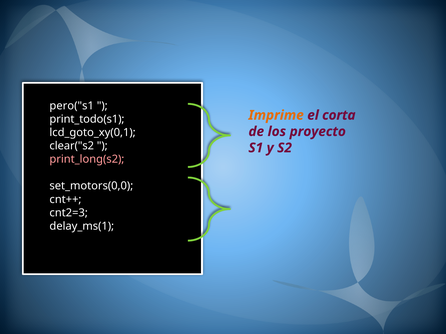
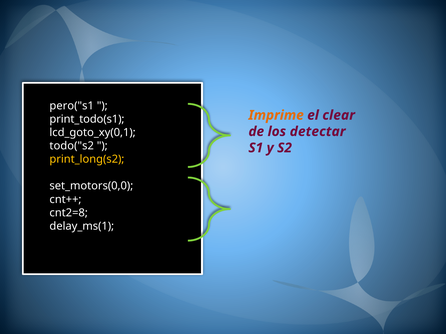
corta: corta -> clear
proyecto: proyecto -> detectar
clear("s2: clear("s2 -> todo("s2
print_long(s2 colour: pink -> yellow
cnt2=3: cnt2=3 -> cnt2=8
